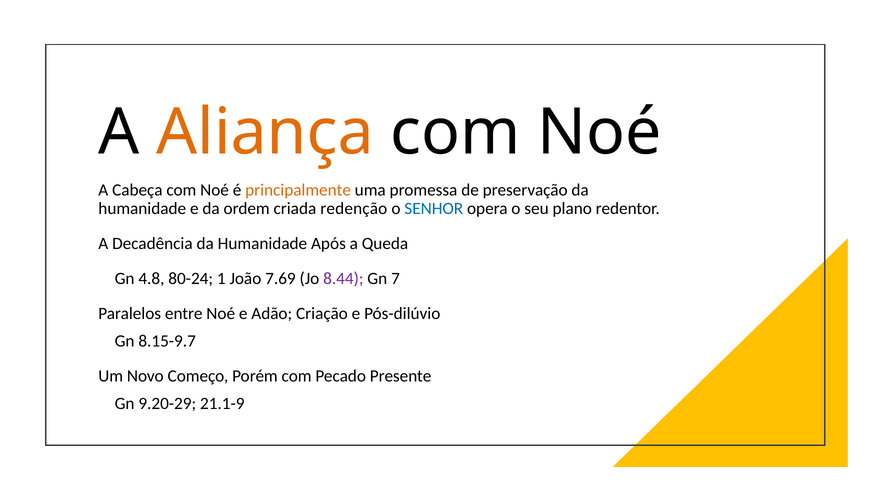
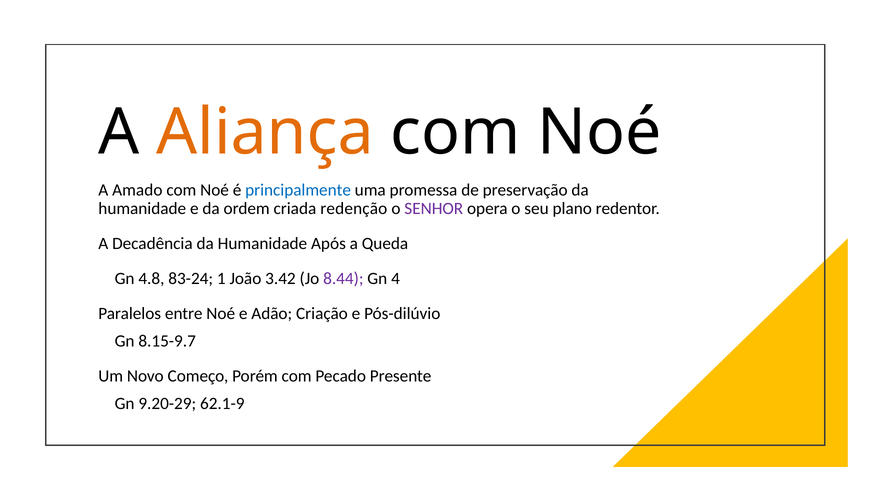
Cabeça: Cabeça -> Amado
principalmente colour: orange -> blue
SENHOR colour: blue -> purple
80-24: 80-24 -> 83-24
7.69: 7.69 -> 3.42
7: 7 -> 4
21.1-9: 21.1-9 -> 62.1-9
